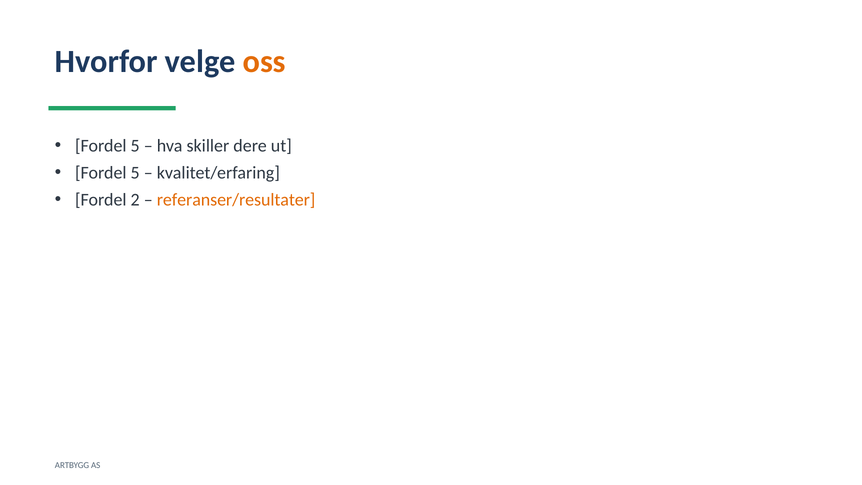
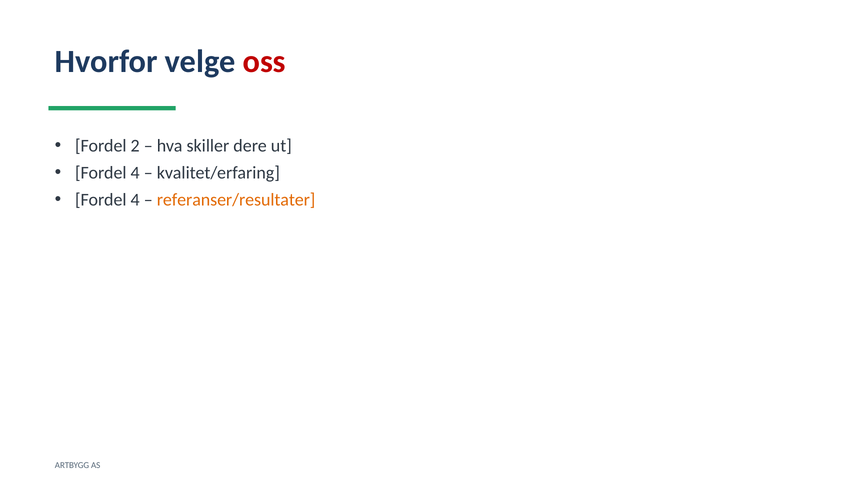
oss colour: orange -> red
5 at (135, 146): 5 -> 2
5 at (135, 173): 5 -> 4
2 at (135, 200): 2 -> 4
